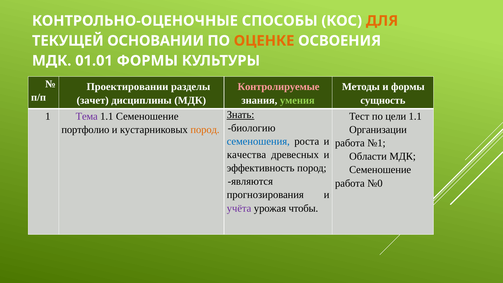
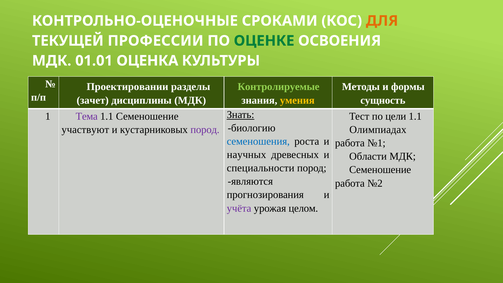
СПОСОБЫ: СПОСОБЫ -> СРОКАМИ
ОСНОВАНИИ: ОСНОВАНИИ -> ПРОФЕССИИ
ОЦЕНКЕ colour: orange -> green
01.01 ФОРМЫ: ФОРМЫ -> ОЦЕНКА
Контролируемые colour: pink -> light green
умения colour: light green -> yellow
портфолио: портфолио -> участвуют
пород at (205, 130) colour: orange -> purple
Организации: Организации -> Олимпиадах
качества: качества -> научных
эффективность: эффективность -> специальности
№0: №0 -> №2
чтобы: чтобы -> целом
